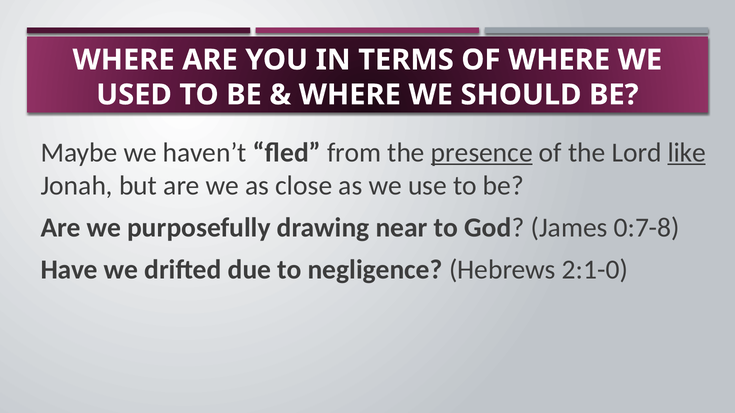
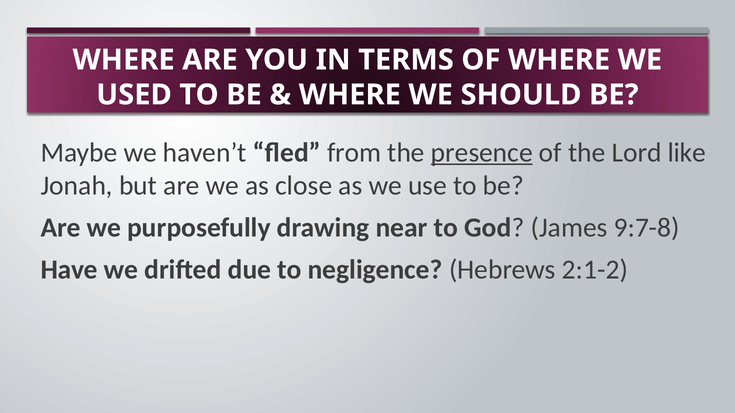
like underline: present -> none
0:7-8: 0:7-8 -> 9:7-8
2:1-0: 2:1-0 -> 2:1-2
